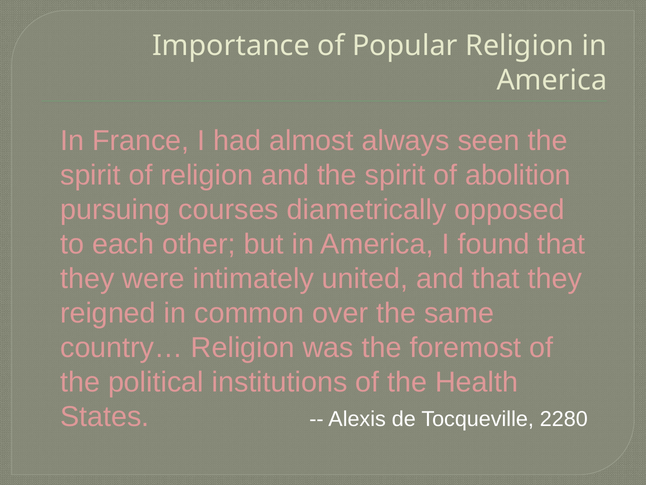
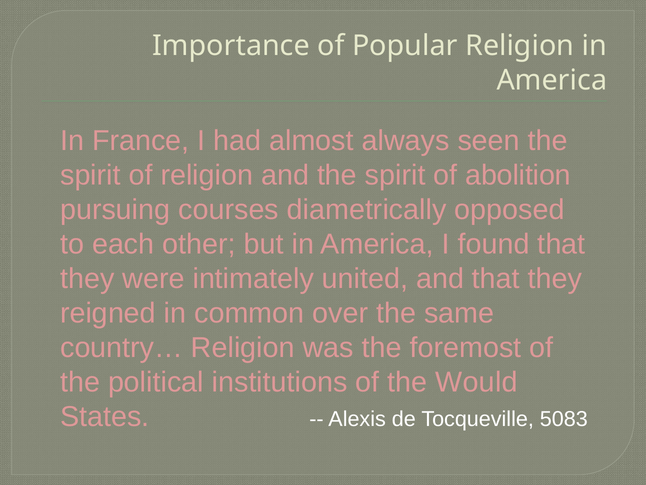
Health: Health -> Would
2280: 2280 -> 5083
